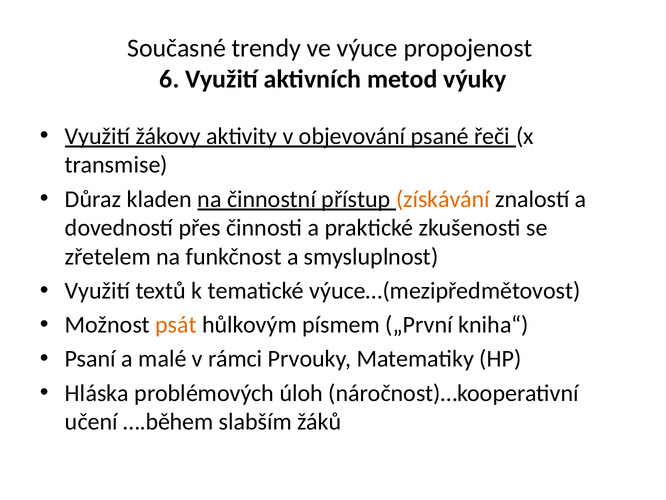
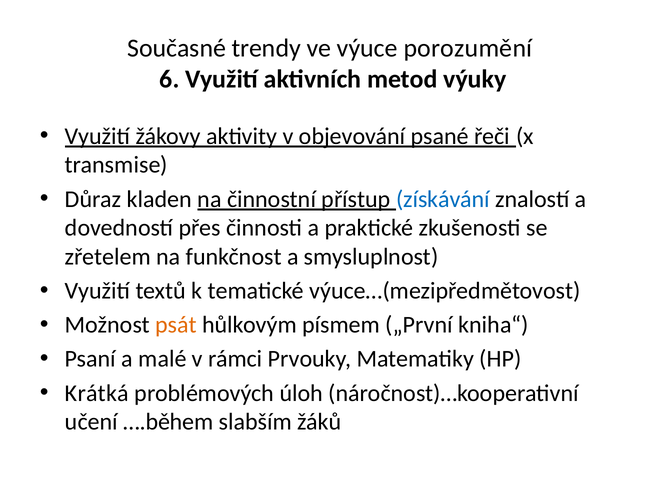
propojenost: propojenost -> porozumění
získávání colour: orange -> blue
Hláska: Hláska -> Krátká
